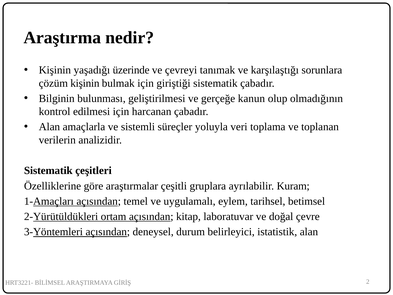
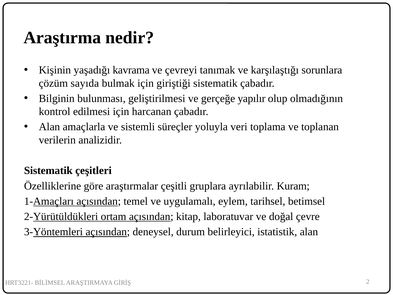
üzerinde: üzerinde -> kavrama
çözüm kişinin: kişinin -> sayıda
kanun: kanun -> yapılır
